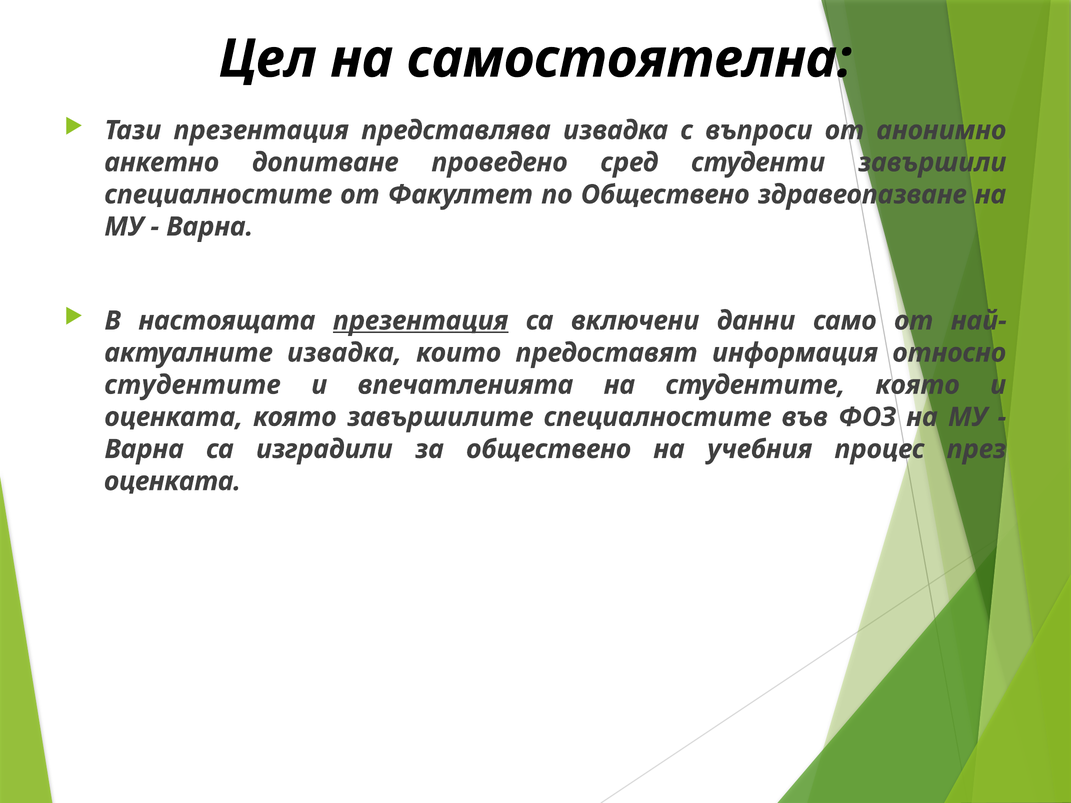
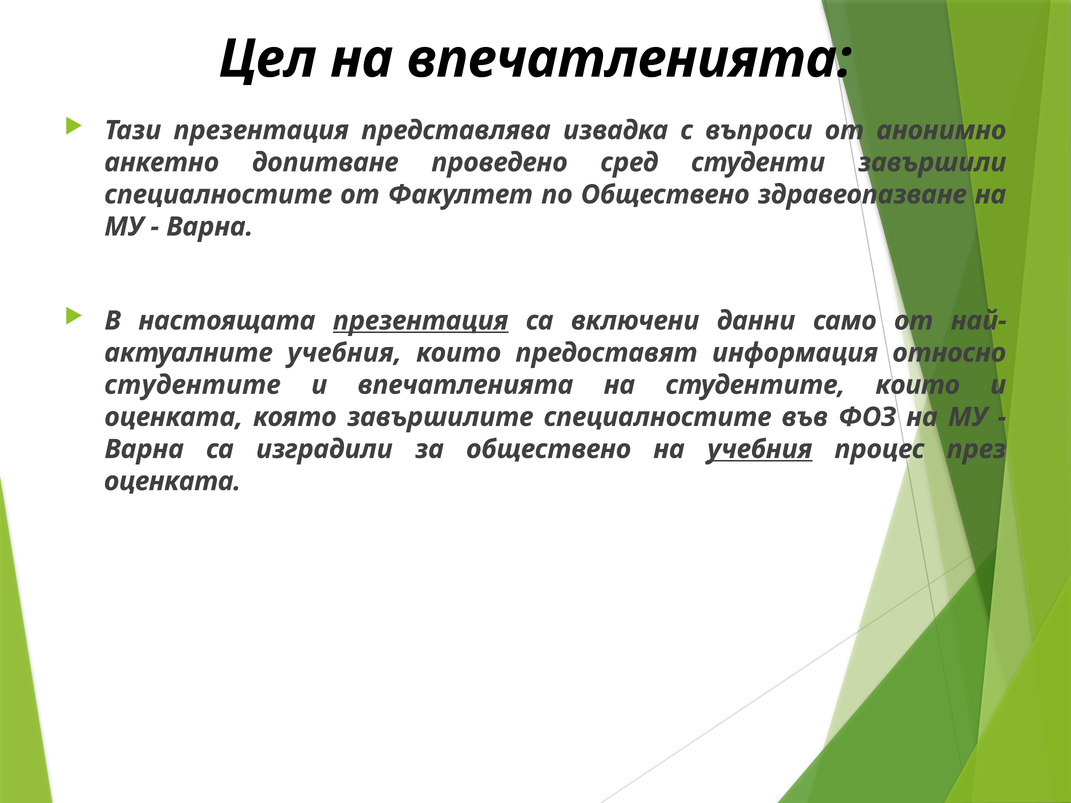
на самостоятелна: самостоятелна -> впечатленията
извадка at (344, 353): извадка -> учебния
студентите която: която -> които
учебния at (760, 449) underline: none -> present
